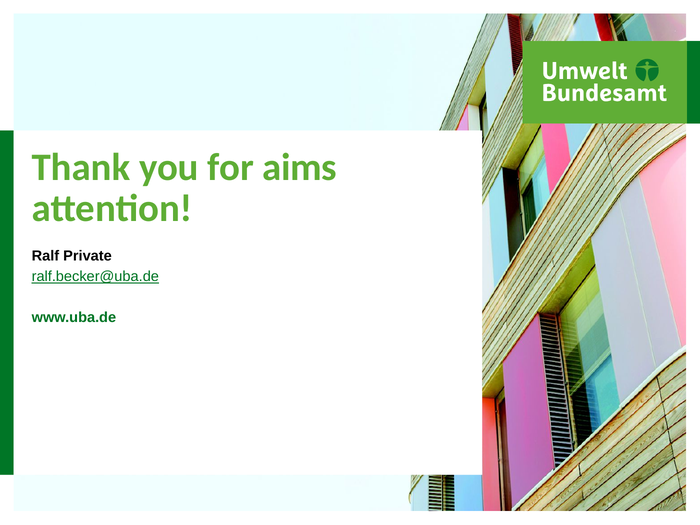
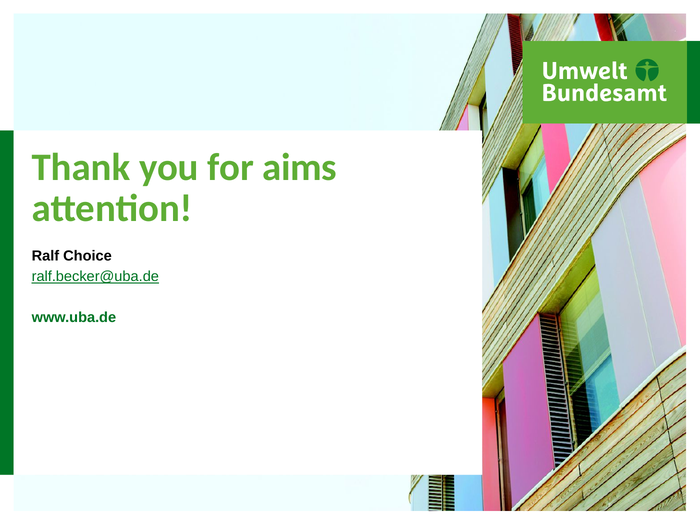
Private: Private -> Choice
